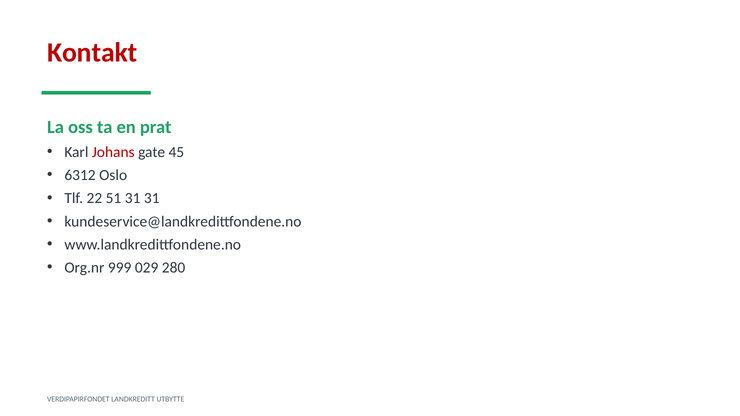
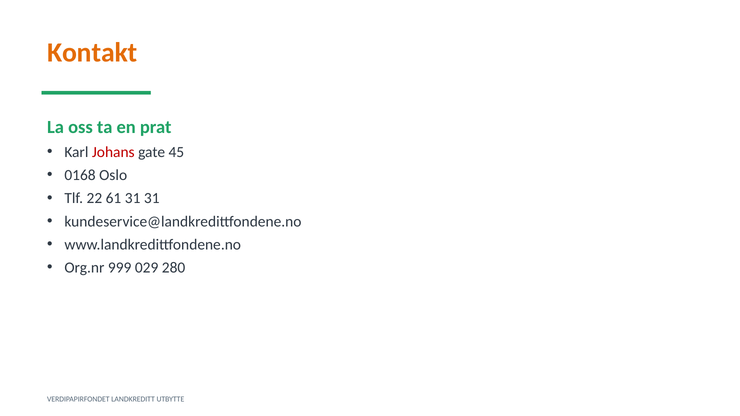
Kontakt colour: red -> orange
6312: 6312 -> 0168
51: 51 -> 61
